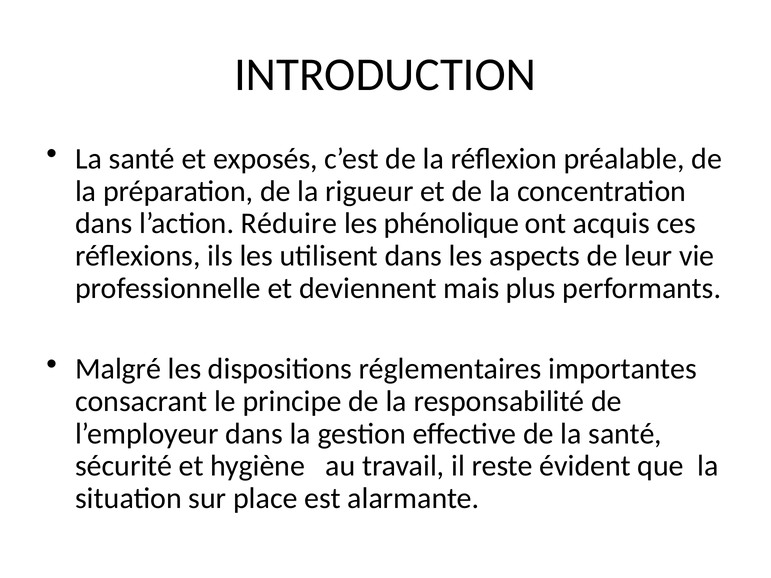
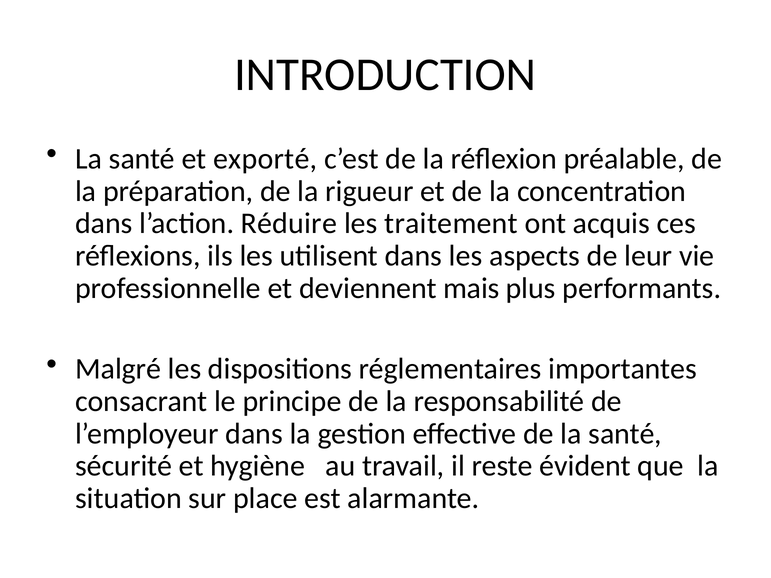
exposés: exposés -> exporté
phénolique: phénolique -> traitement
